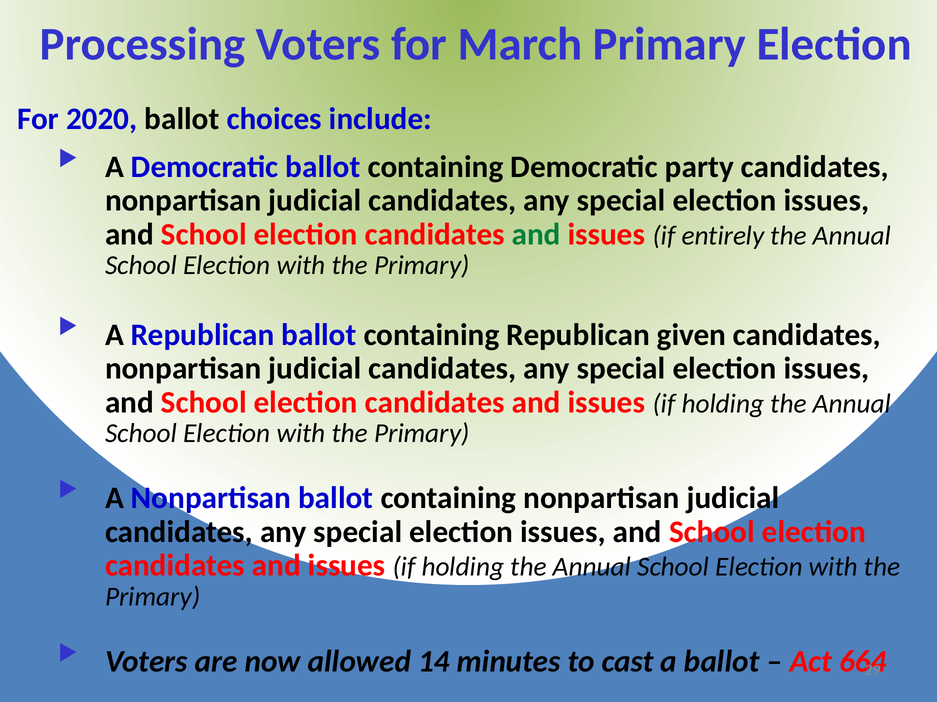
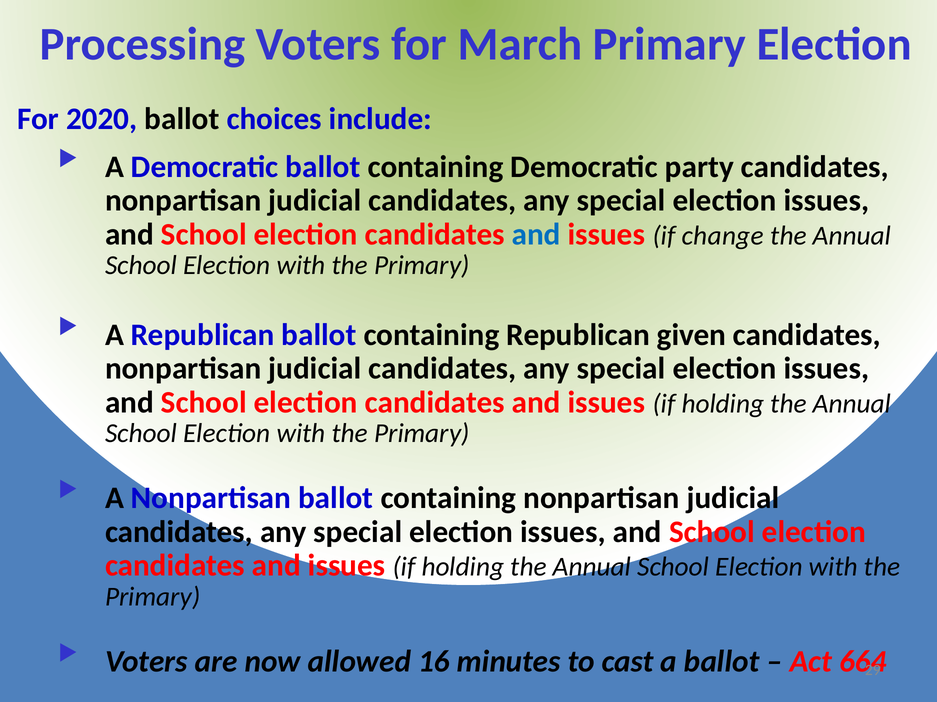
and at (536, 235) colour: green -> blue
entirely: entirely -> change
14: 14 -> 16
